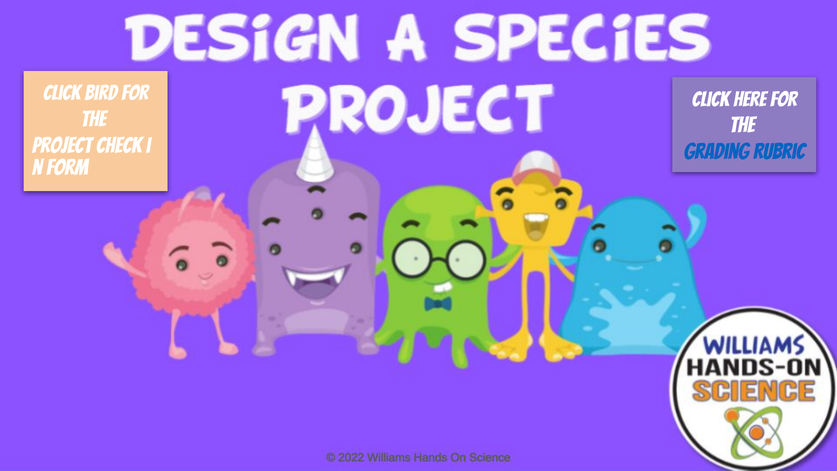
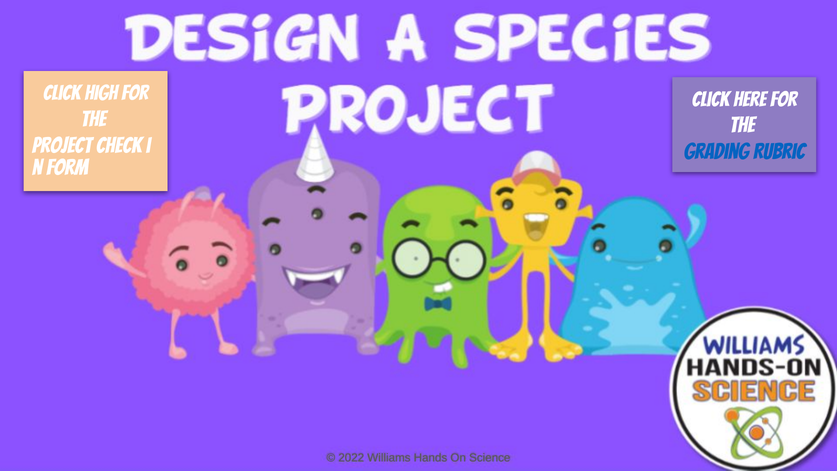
bird: bird -> high
